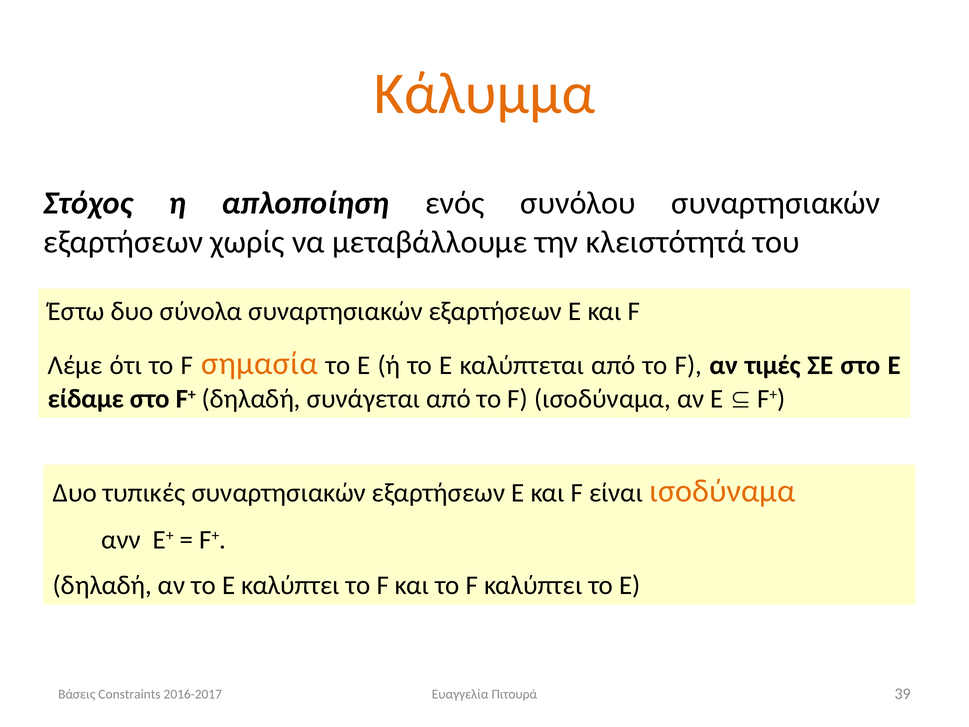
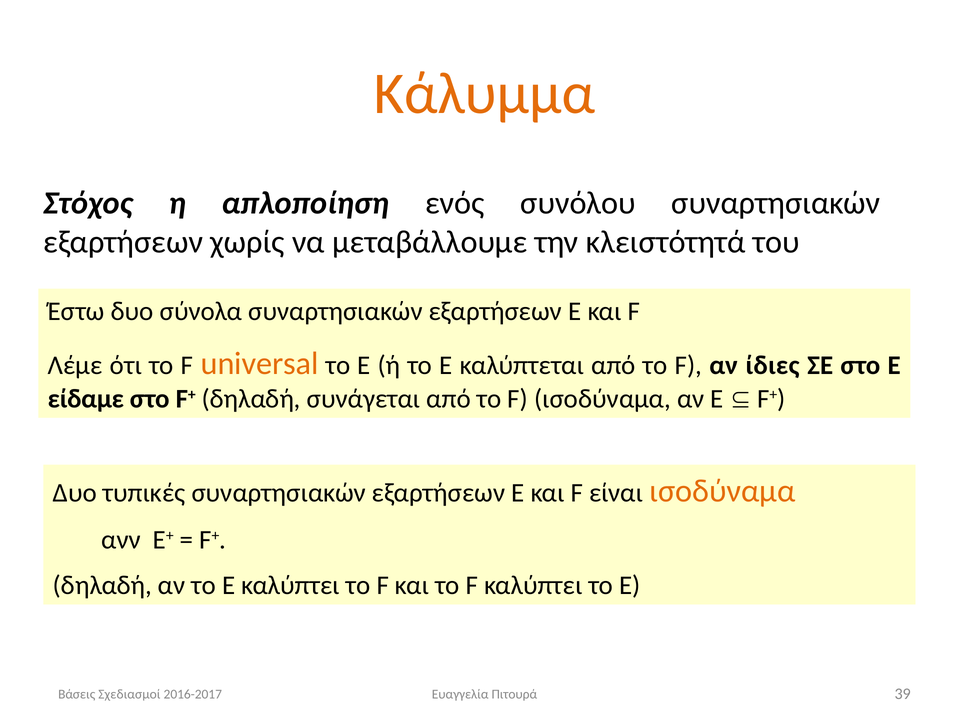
σημασία: σημασία -> universal
τιμές: τιμές -> ίδιες
Constraints: Constraints -> Σχεδιασμοί
